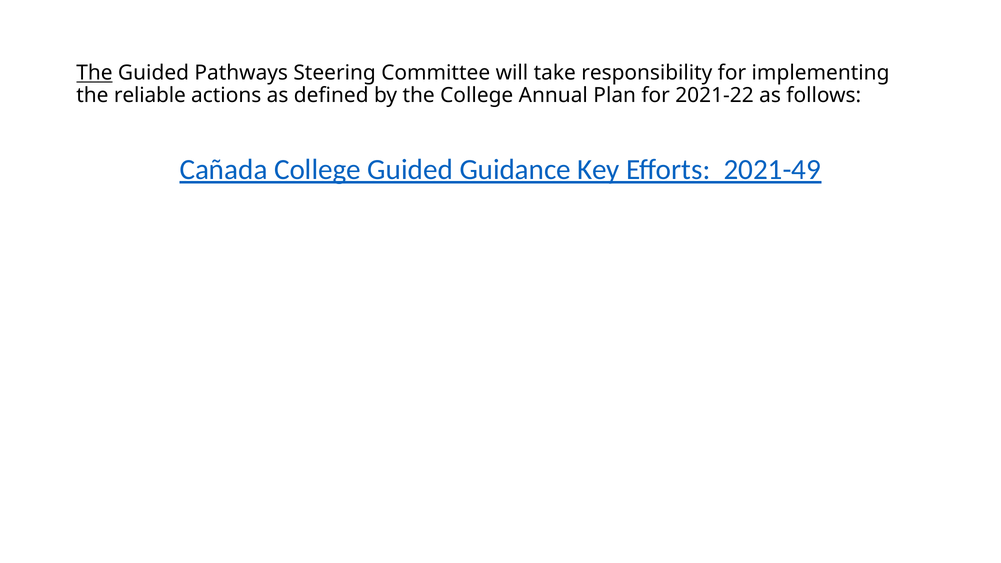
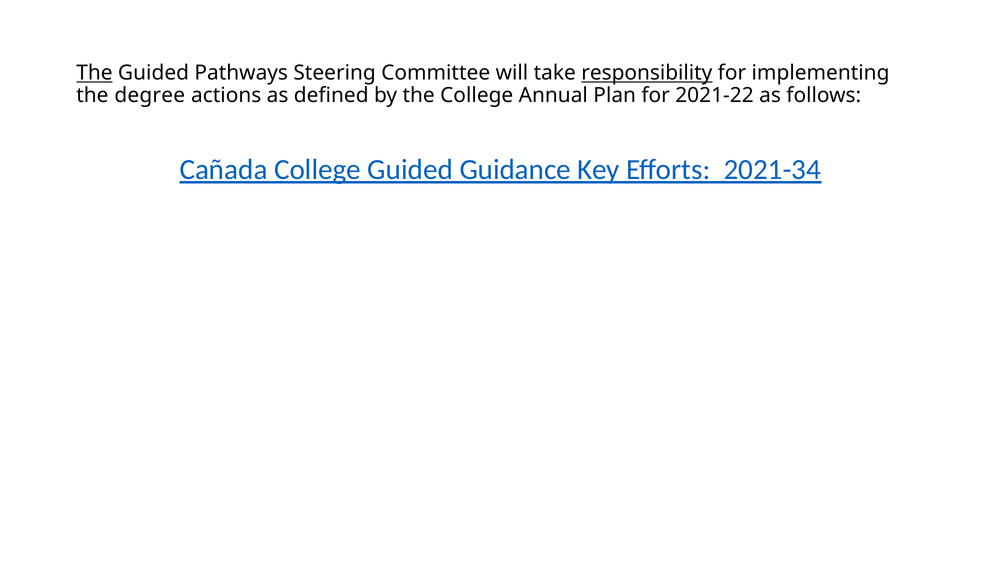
responsibility underline: none -> present
reliable: reliable -> degree
2021-49: 2021-49 -> 2021-34
